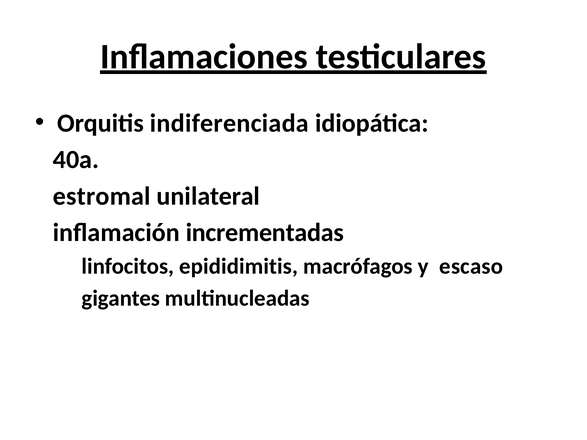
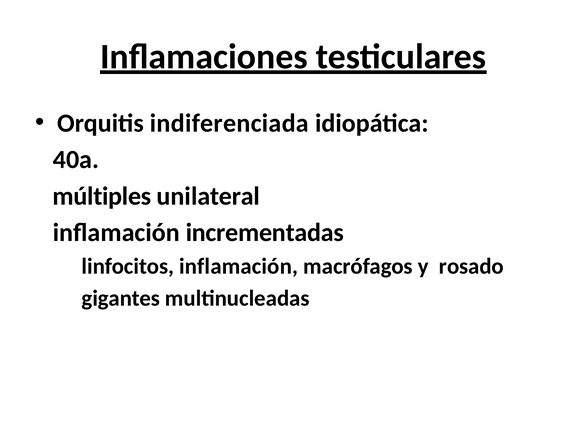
estromal: estromal -> múltiples
linfocitos epididimitis: epididimitis -> inflamación
escaso: escaso -> rosado
